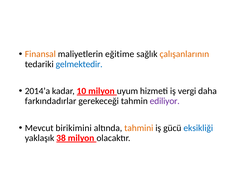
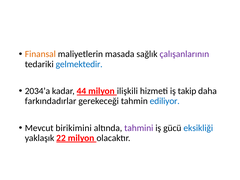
eğitime: eğitime -> masada
çalışanlarının colour: orange -> purple
2014’a: 2014’a -> 2034’a
10: 10 -> 44
uyum: uyum -> ilişkili
vergi: vergi -> takip
ediliyor colour: purple -> blue
tahmini colour: orange -> purple
38: 38 -> 22
